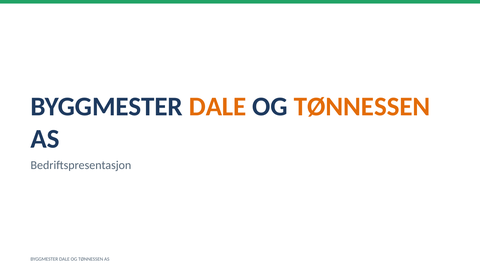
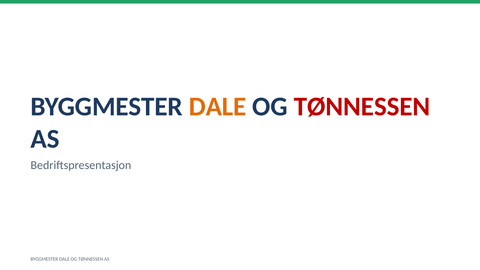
TØNNESSEN at (362, 106) colour: orange -> red
